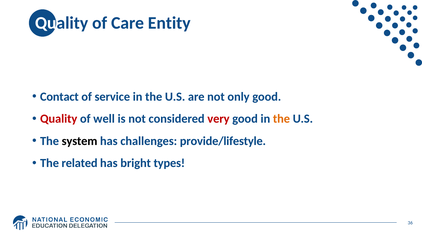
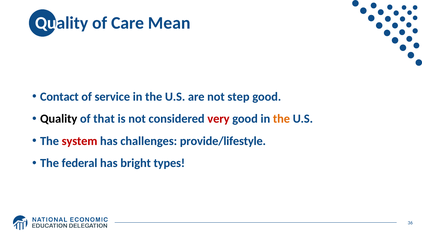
Entity: Entity -> Mean
only: only -> step
Quality at (59, 119) colour: red -> black
well: well -> that
system colour: black -> red
related: related -> federal
